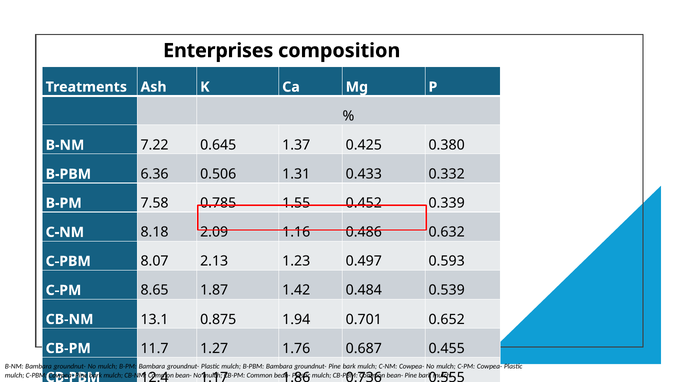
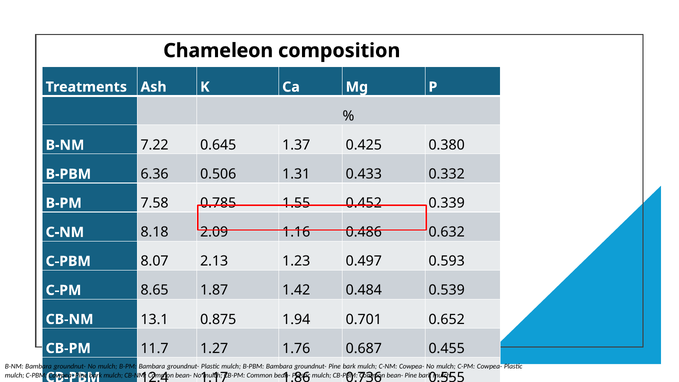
Enterprises: Enterprises -> Chameleon
